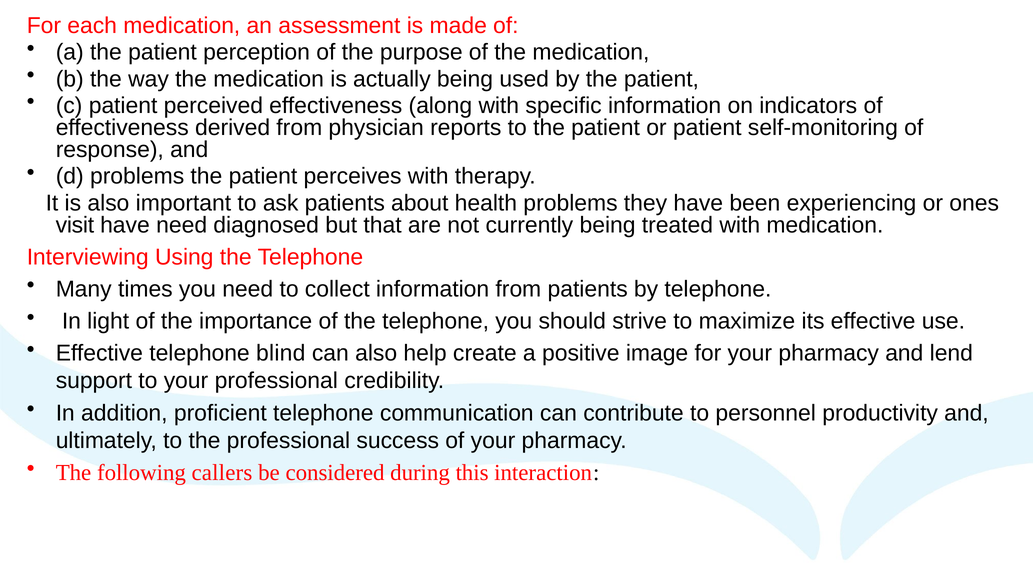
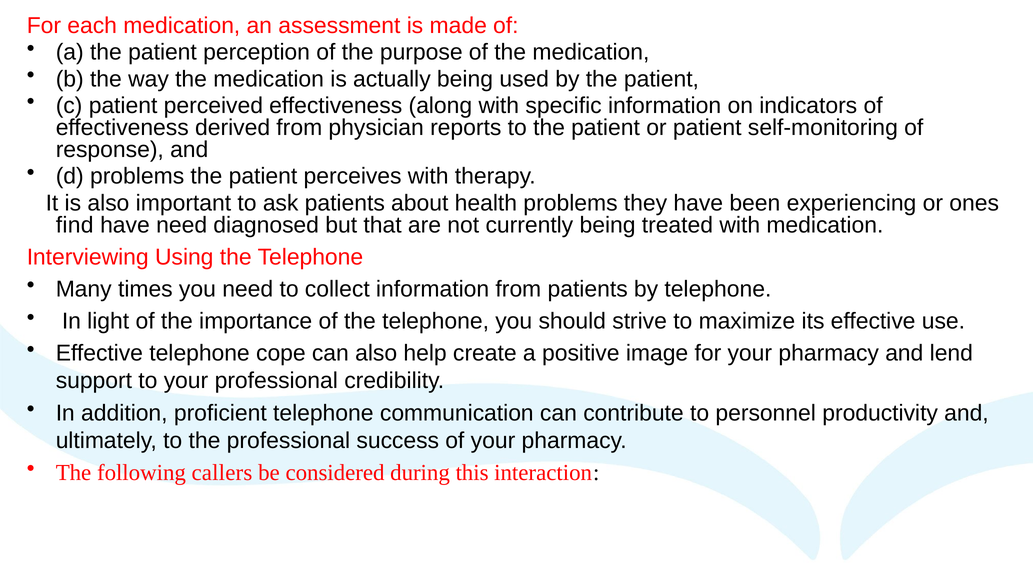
visit: visit -> find
blind: blind -> cope
